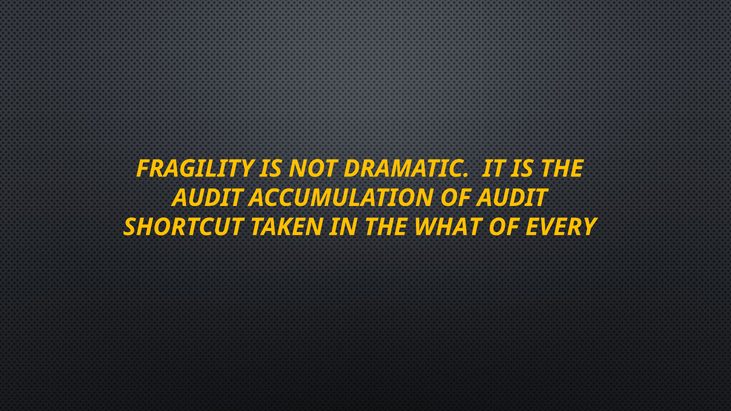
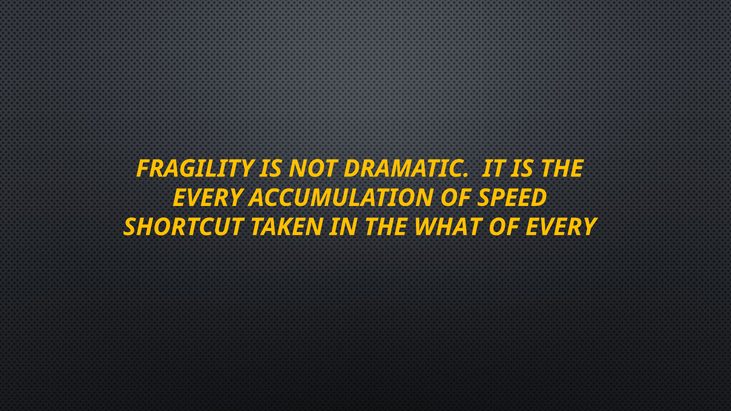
AUDIT at (208, 198): AUDIT -> EVERY
OF AUDIT: AUDIT -> SPEED
